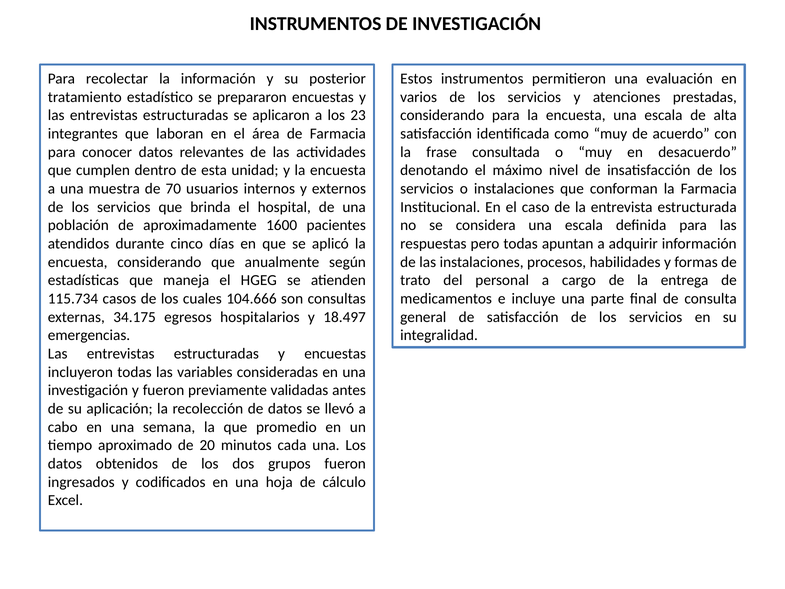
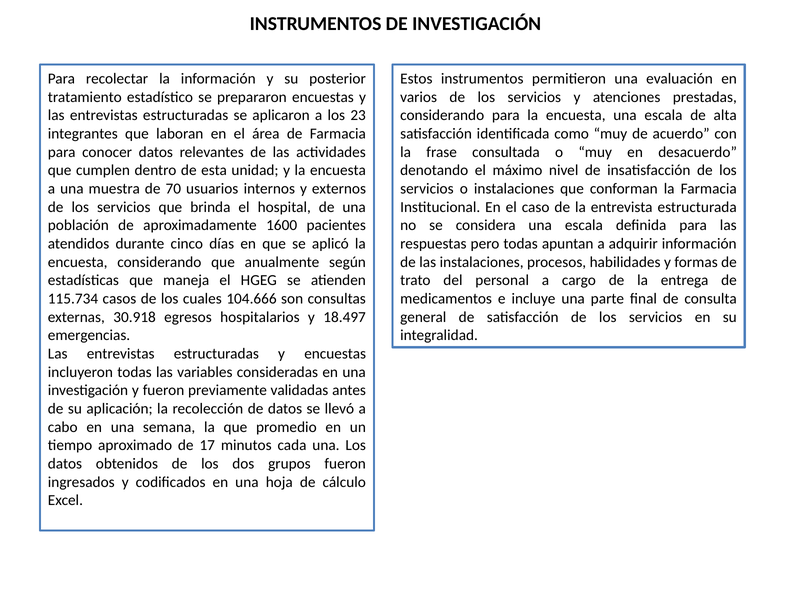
34.175: 34.175 -> 30.918
20: 20 -> 17
